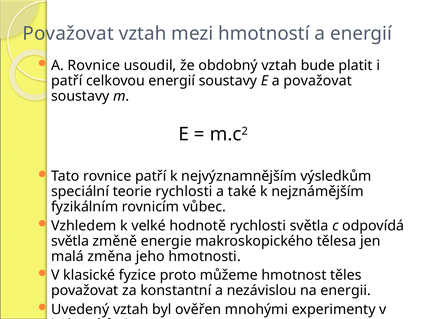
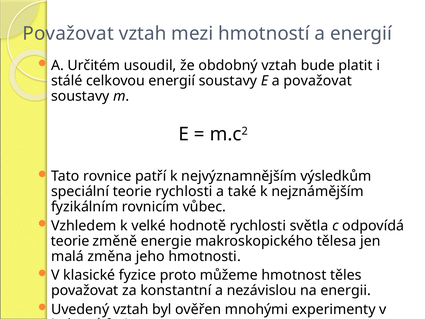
A Rovnice: Rovnice -> Určitém
patří at (67, 81): patří -> stálé
světla at (70, 241): světla -> teorie
